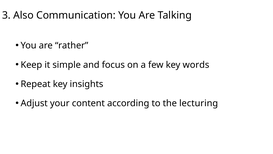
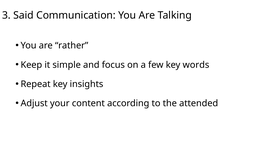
Also: Also -> Said
lecturing: lecturing -> attended
